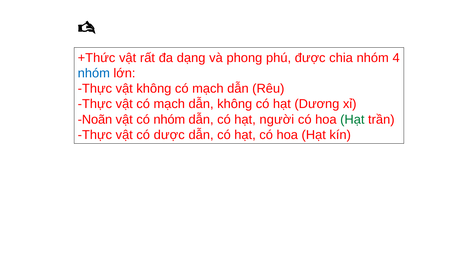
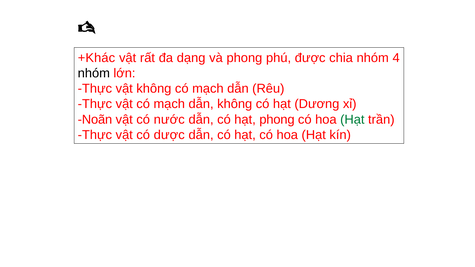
+Thức: +Thức -> +Khác
nhóm at (94, 73) colour: blue -> black
có nhóm: nhóm -> nước
hạt người: người -> phong
